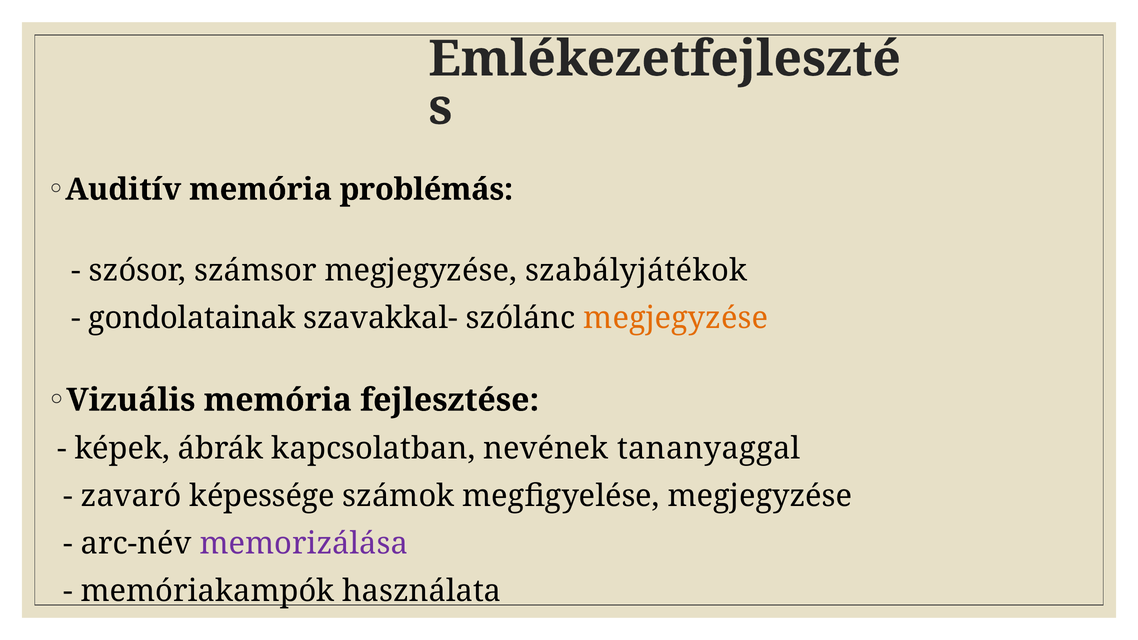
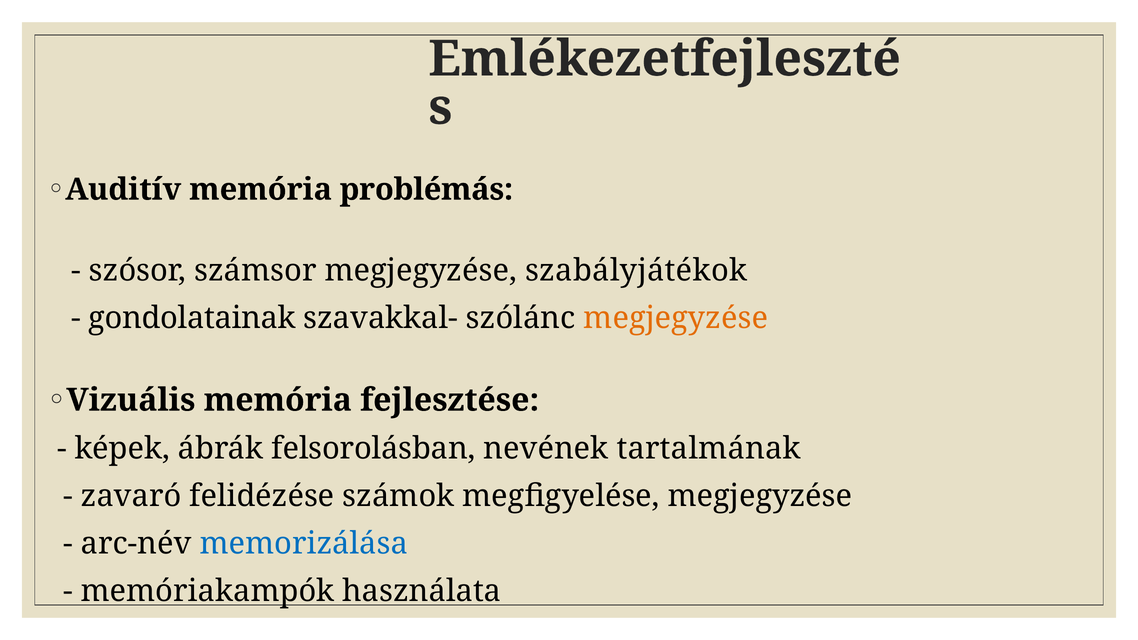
kapcsolatban: kapcsolatban -> felsorolásban
tananyaggal: tananyaggal -> tartalmának
képessége: képessége -> felidézése
memorizálása colour: purple -> blue
